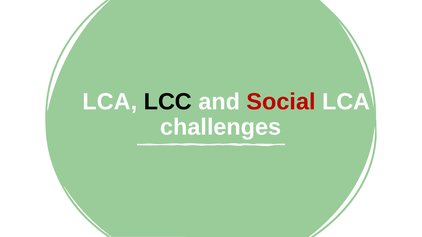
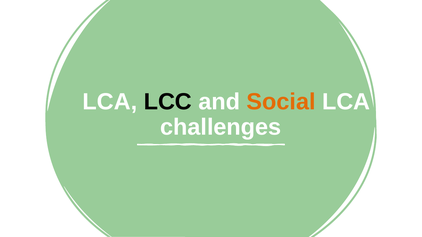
Social colour: red -> orange
